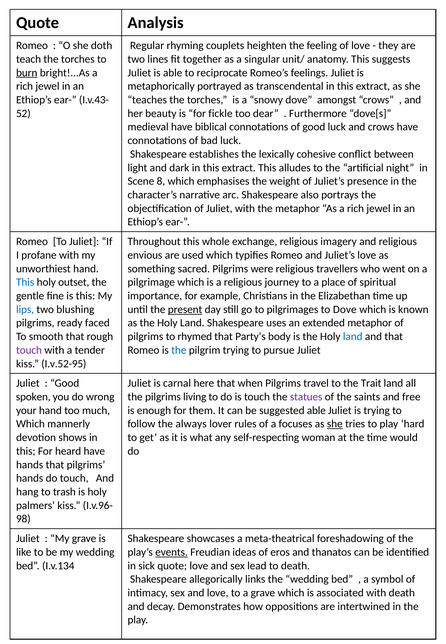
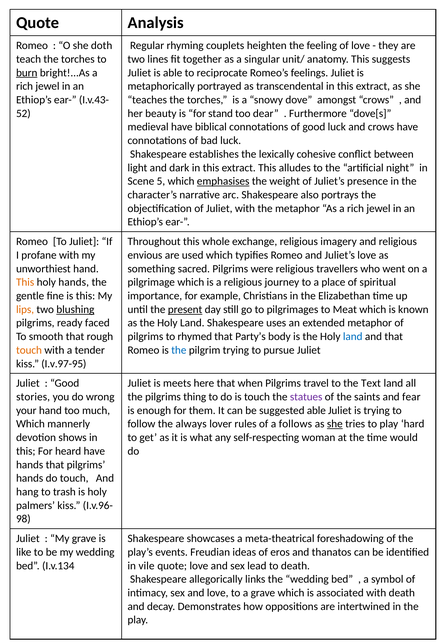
fickle: fickle -> stand
8: 8 -> 5
emphasises underline: none -> present
This at (25, 282) colour: blue -> orange
holy outset: outset -> hands
lips colour: blue -> orange
blushing underline: none -> present
to Dove: Dove -> Meat
touch at (29, 350) colour: purple -> orange
I.v.52-95: I.v.52-95 -> I.v.97-95
carnal: carnal -> meets
Trait: Trait -> Text
spoken: spoken -> stories
living: living -> thing
free: free -> fear
focuses: focuses -> follows
events underline: present -> none
sick: sick -> vile
